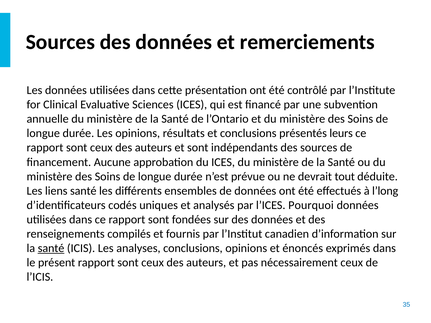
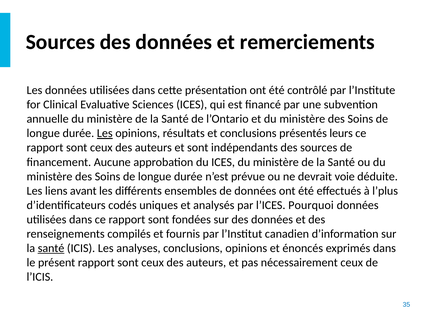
Les at (105, 133) underline: none -> present
tout: tout -> voie
liens santé: santé -> avant
l’long: l’long -> l’plus
